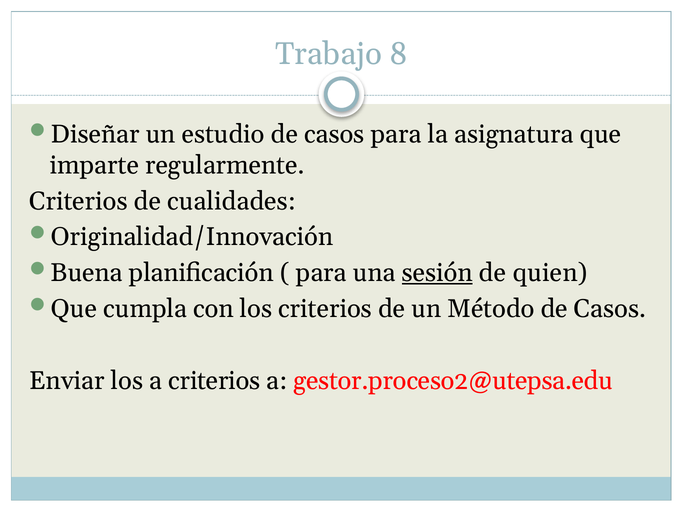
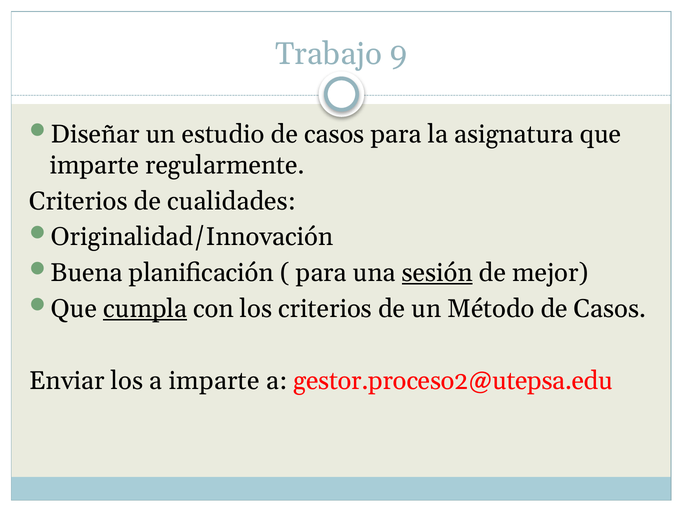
8: 8 -> 9
quien: quien -> mejor
cumpla underline: none -> present
a criterios: criterios -> imparte
